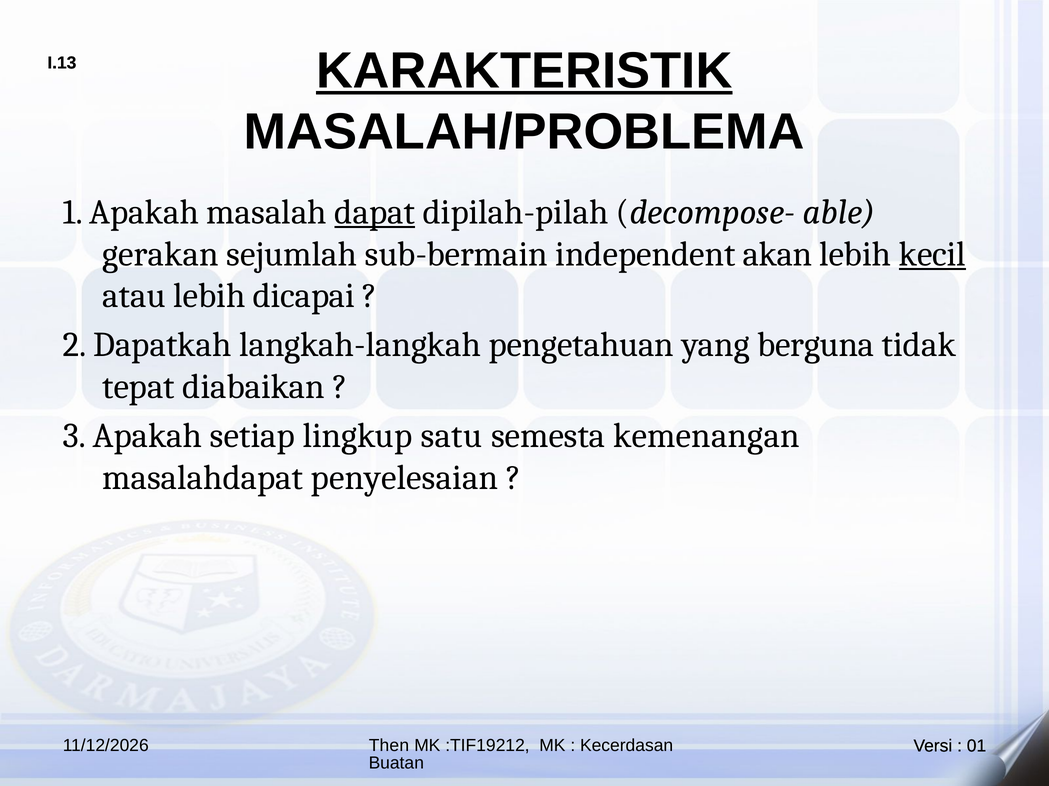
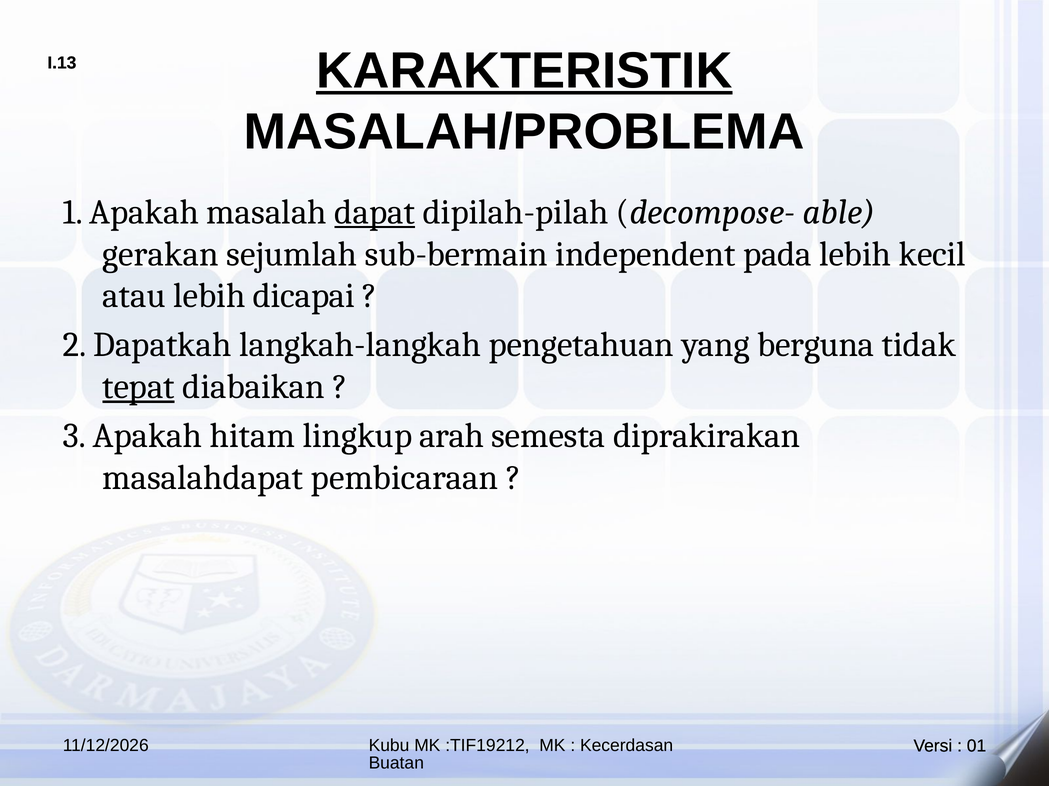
akan: akan -> pada
kecil underline: present -> none
tepat underline: none -> present
setiap: setiap -> hitam
satu: satu -> arah
kemenangan: kemenangan -> diprakirakan
penyelesaian: penyelesaian -> pembicaraan
Then: Then -> Kubu
